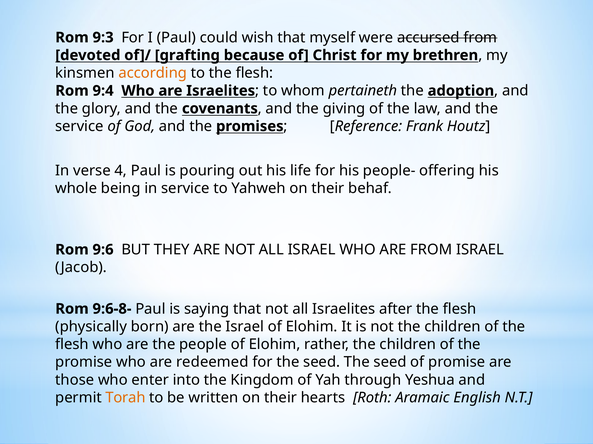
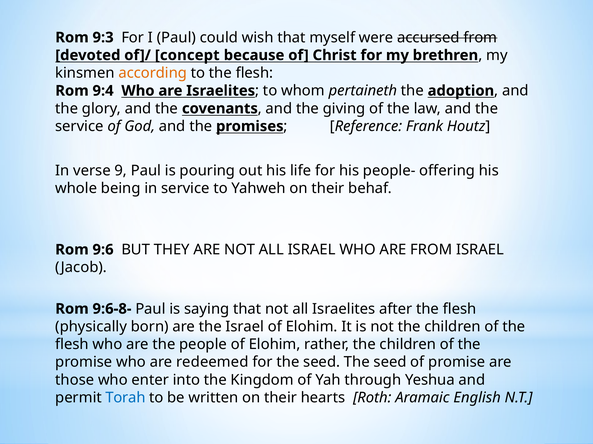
grafting: grafting -> concept
4: 4 -> 9
Torah colour: orange -> blue
